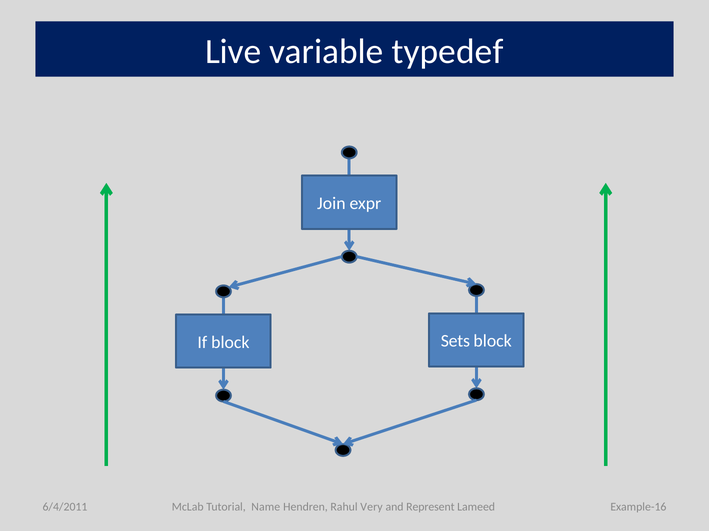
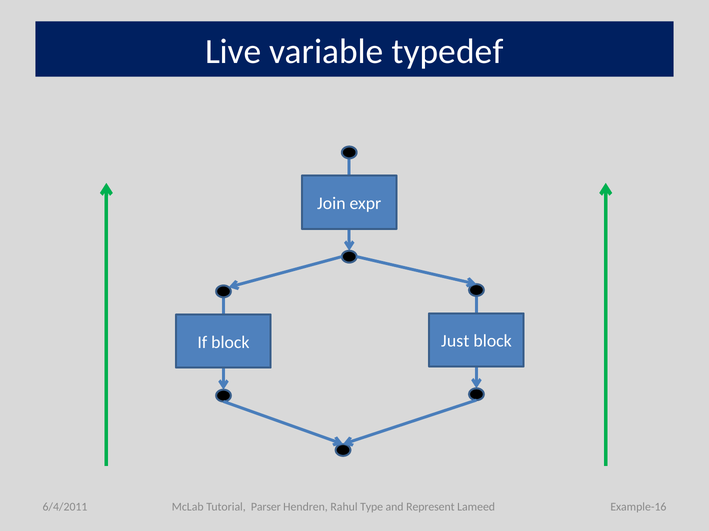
Sets: Sets -> Just
Name: Name -> Parser
Very: Very -> Type
